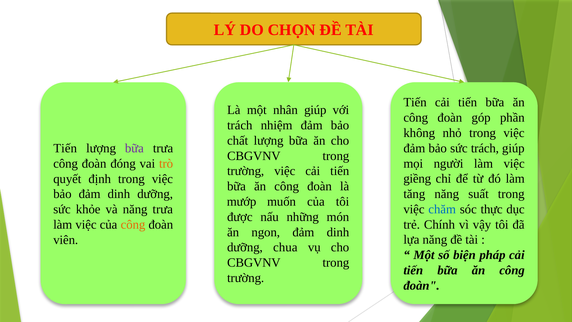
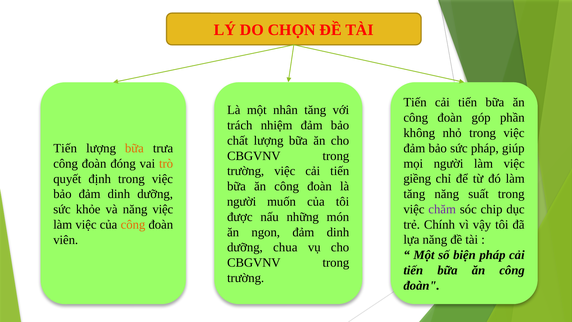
nhân giúp: giúp -> tăng
sức trách: trách -> pháp
bữa at (134, 148) colour: purple -> orange
mướp at (242, 201): mướp -> người
năng trưa: trưa -> việc
chăm colour: blue -> purple
thực: thực -> chip
